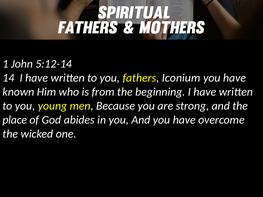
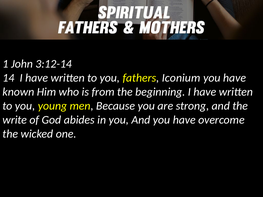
5:12-14: 5:12-14 -> 3:12-14
place: place -> write
